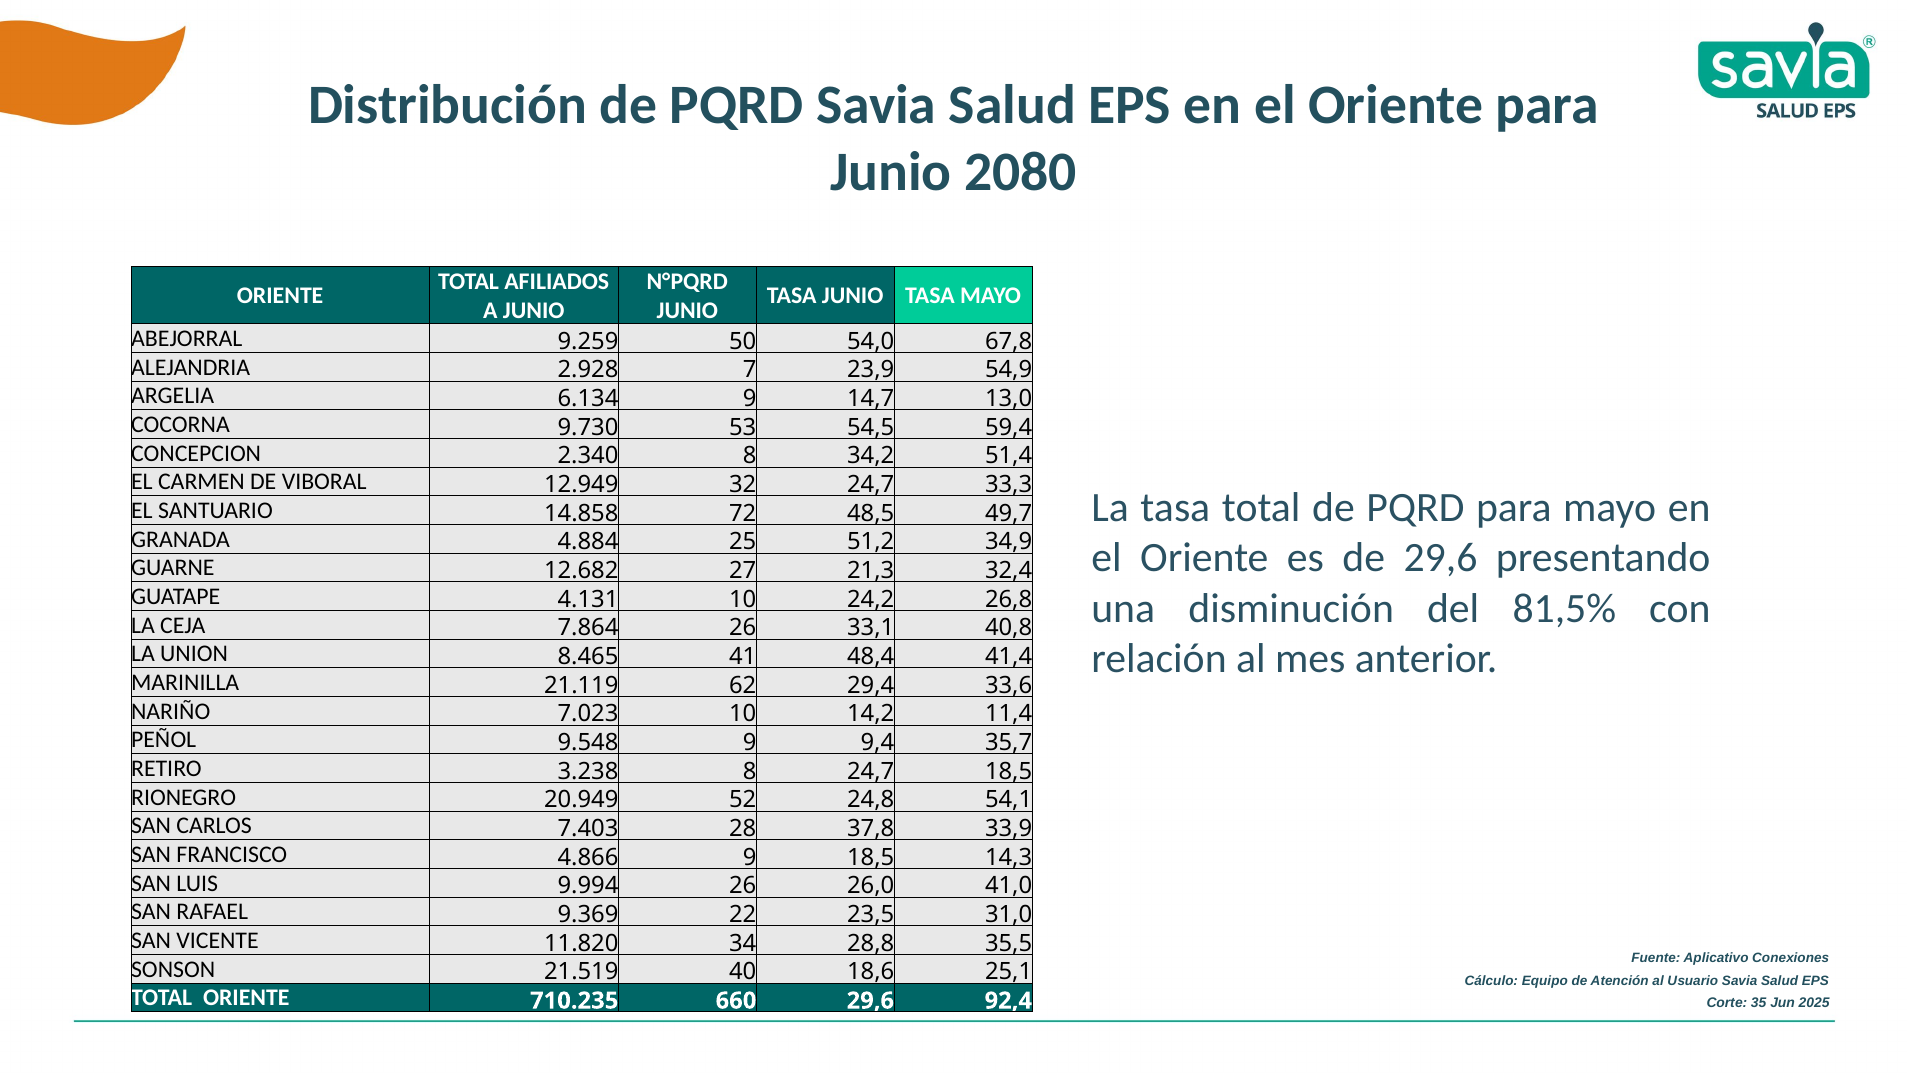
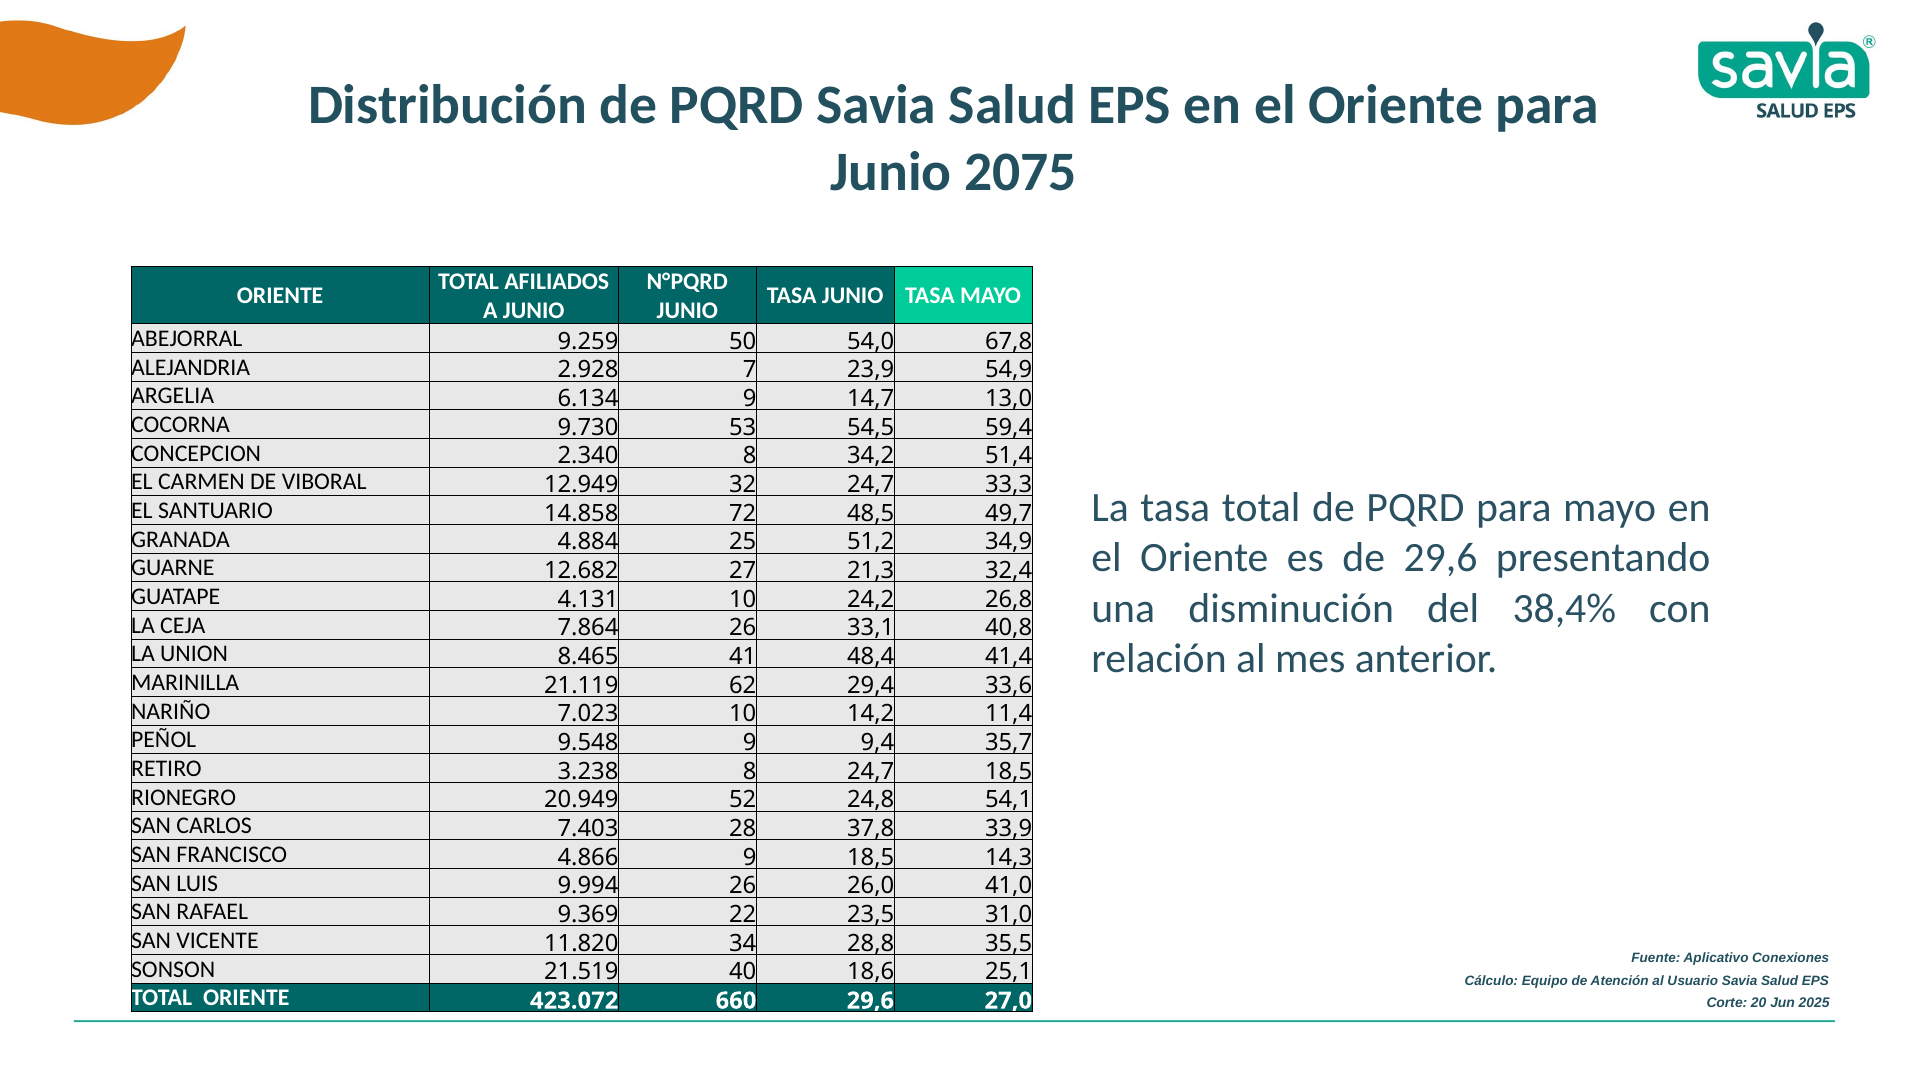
2080: 2080 -> 2075
81,5%: 81,5% -> 38,4%
710.235: 710.235 -> 423.072
92,4: 92,4 -> 27,0
35: 35 -> 20
